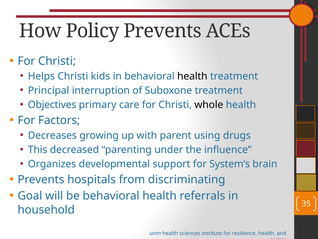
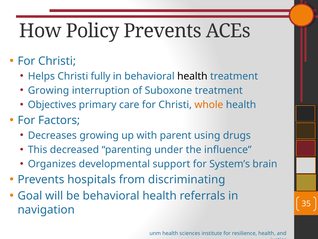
kids: kids -> fully
Principal at (49, 90): Principal -> Growing
whole colour: black -> orange
household: household -> navigation
